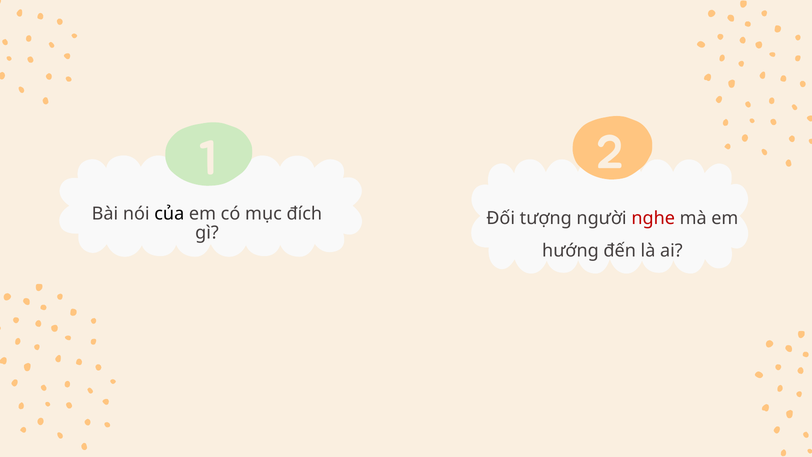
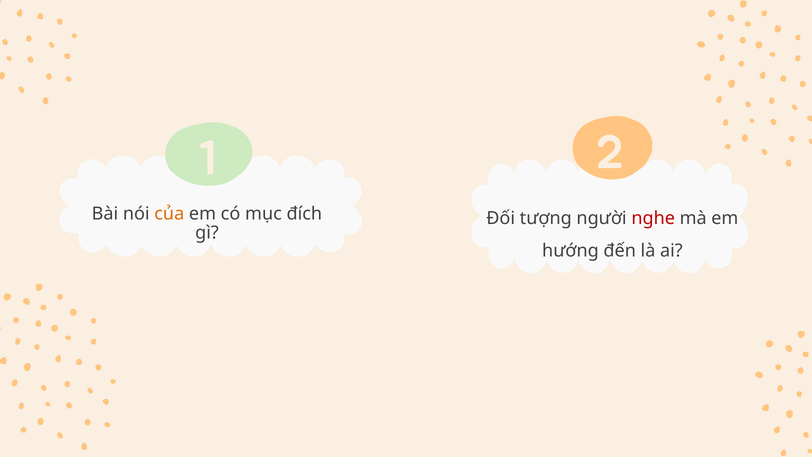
của colour: black -> orange
